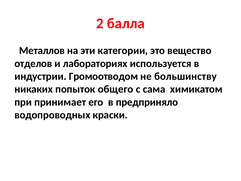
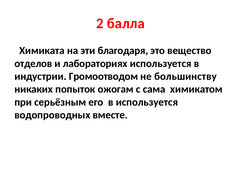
Металлов: Металлов -> Химиката
категории: категории -> благодаря
общего: общего -> ожогам
принимает: принимает -> серьёзным
в предприняло: предприняло -> используется
краски: краски -> вместе
